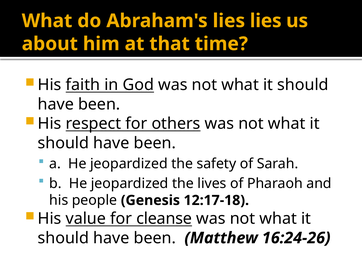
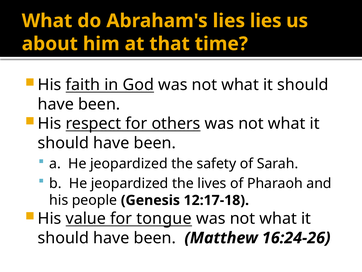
cleanse: cleanse -> tongue
